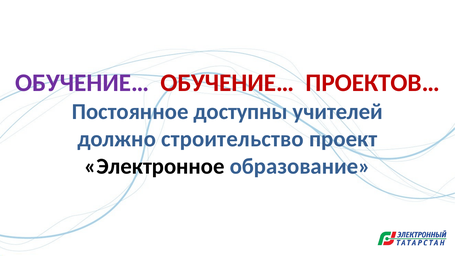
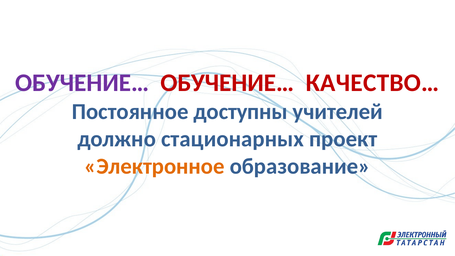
ПРОЕКТОВ…: ПРОЕКТОВ… -> КАЧЕСТВО…
строительство: строительство -> стационарных
Электронное colour: black -> orange
